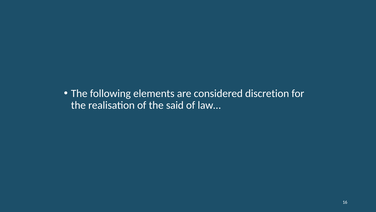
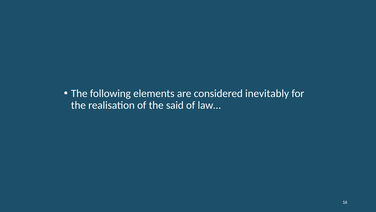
discretion: discretion -> inevitably
